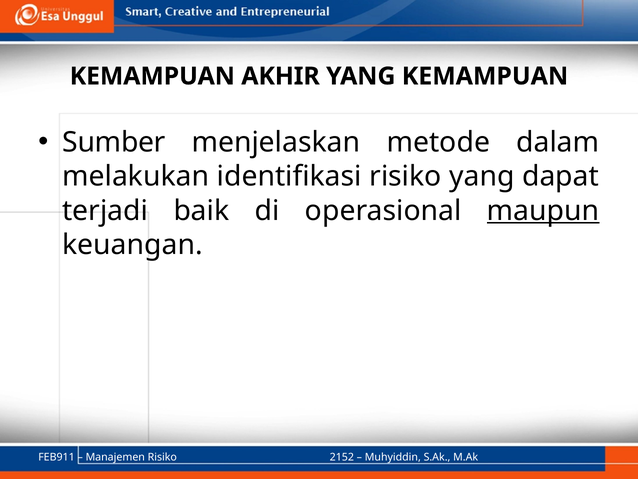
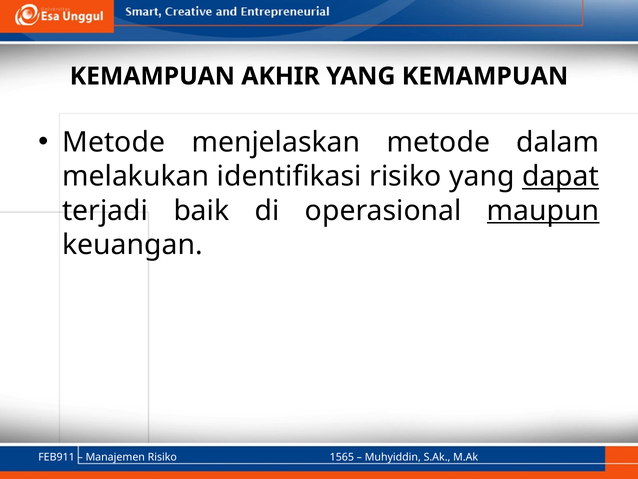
Sumber at (114, 142): Sumber -> Metode
dapat underline: none -> present
2152: 2152 -> 1565
